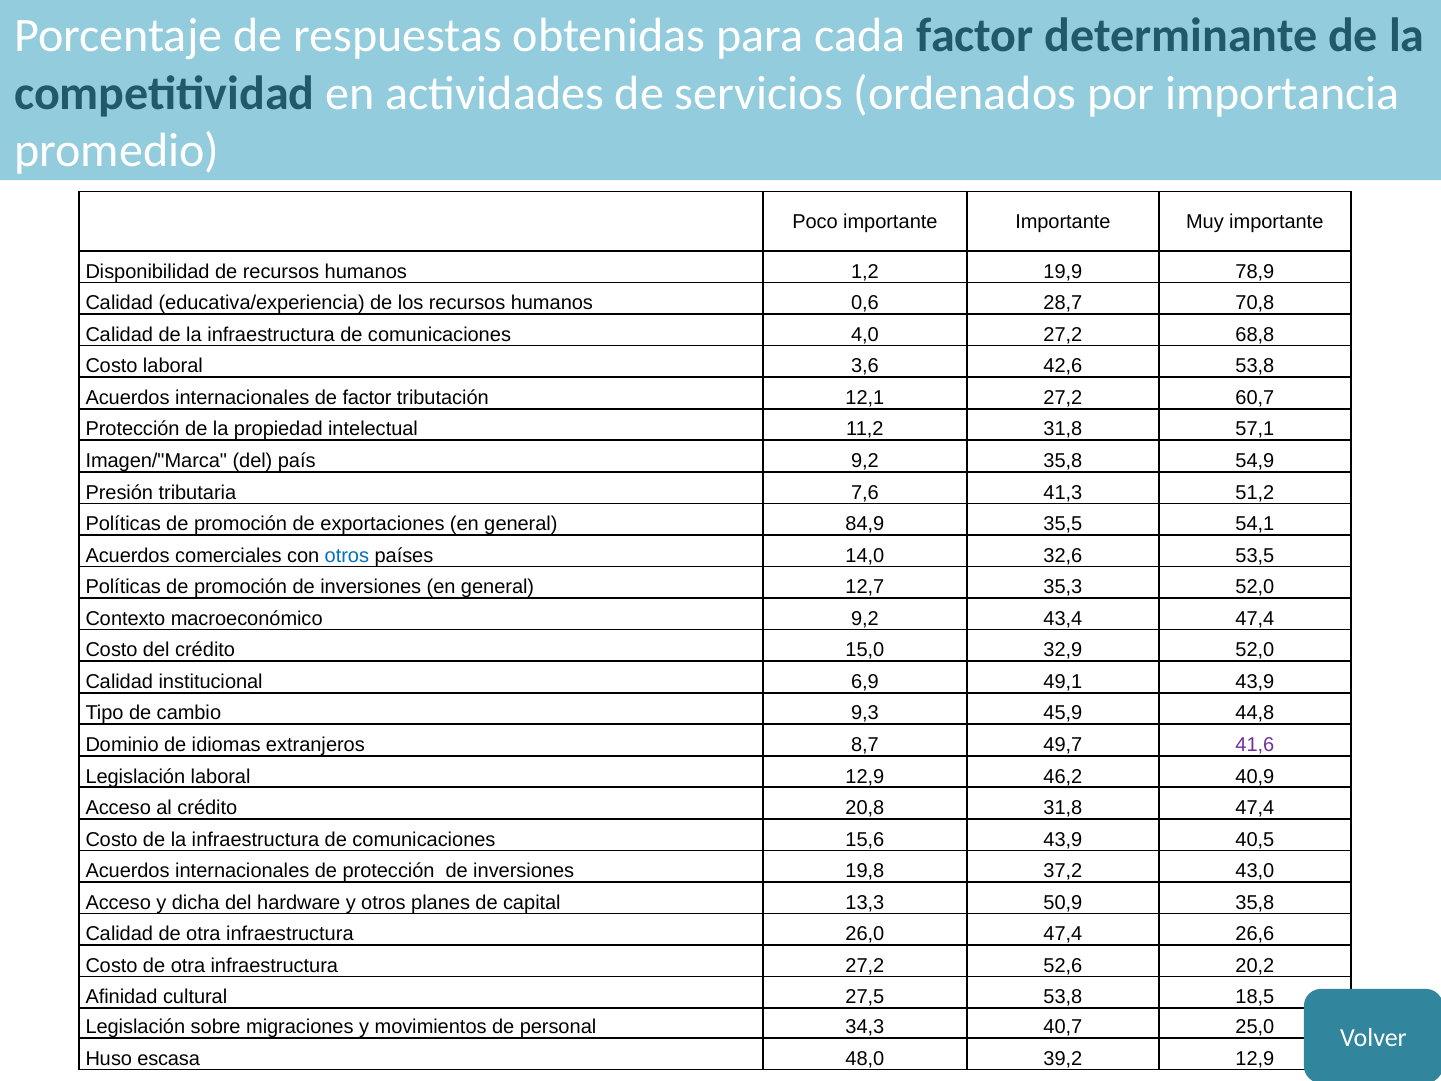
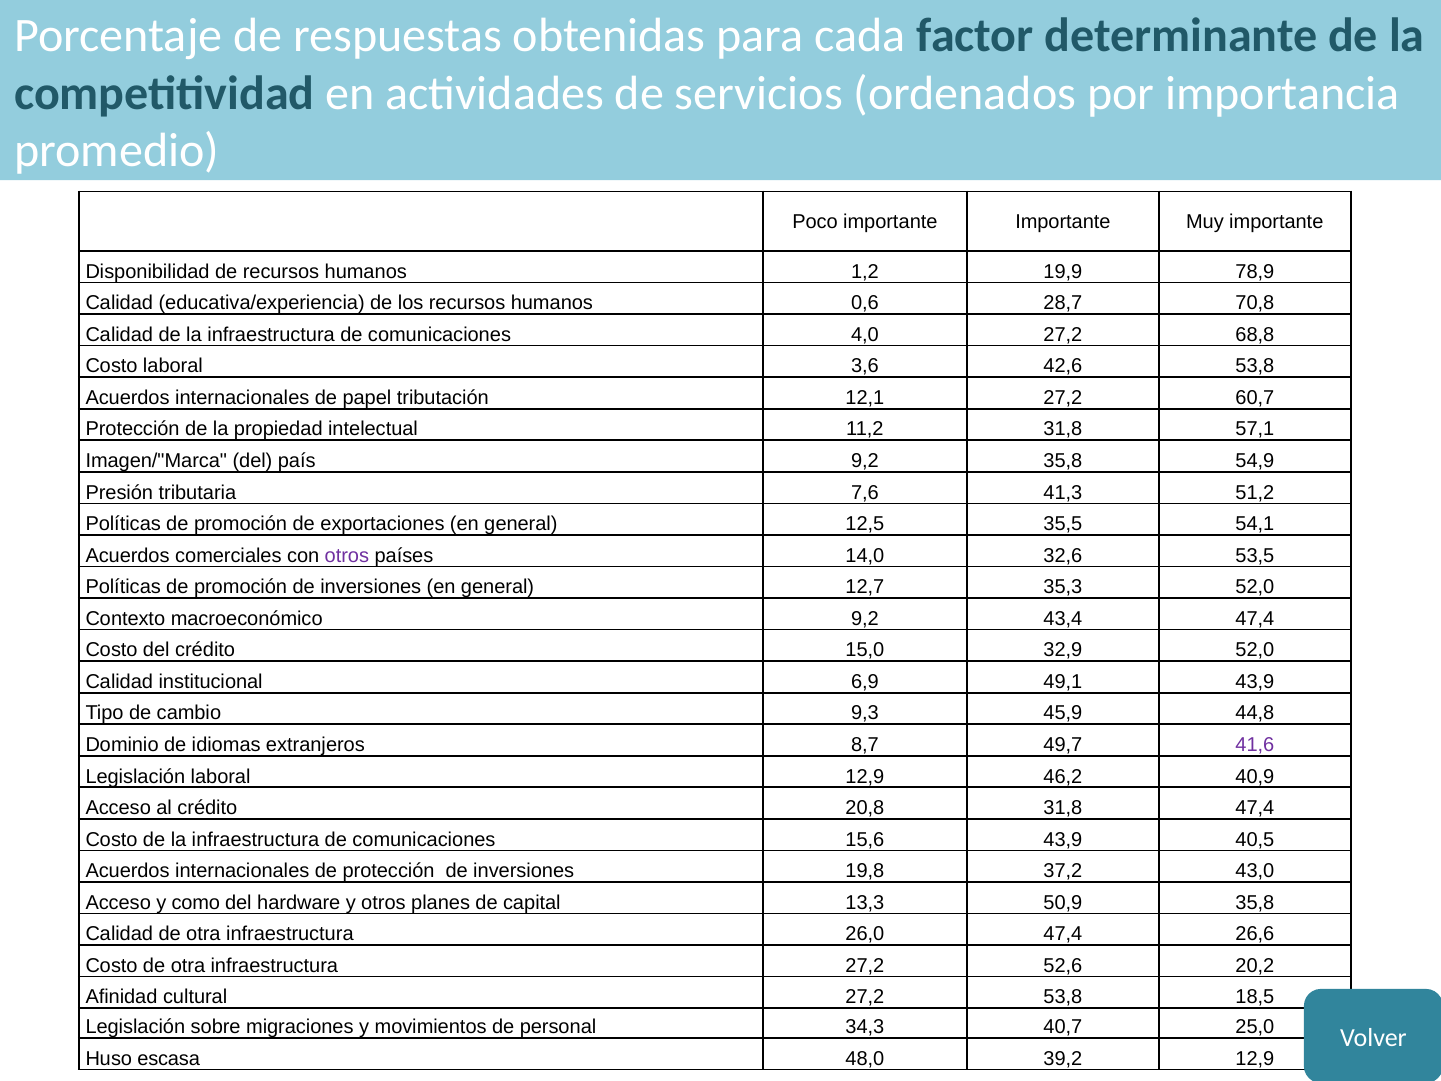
de factor: factor -> papel
84,9: 84,9 -> 12,5
otros at (347, 555) colour: blue -> purple
dicha: dicha -> como
cultural 27,5: 27,5 -> 27,2
